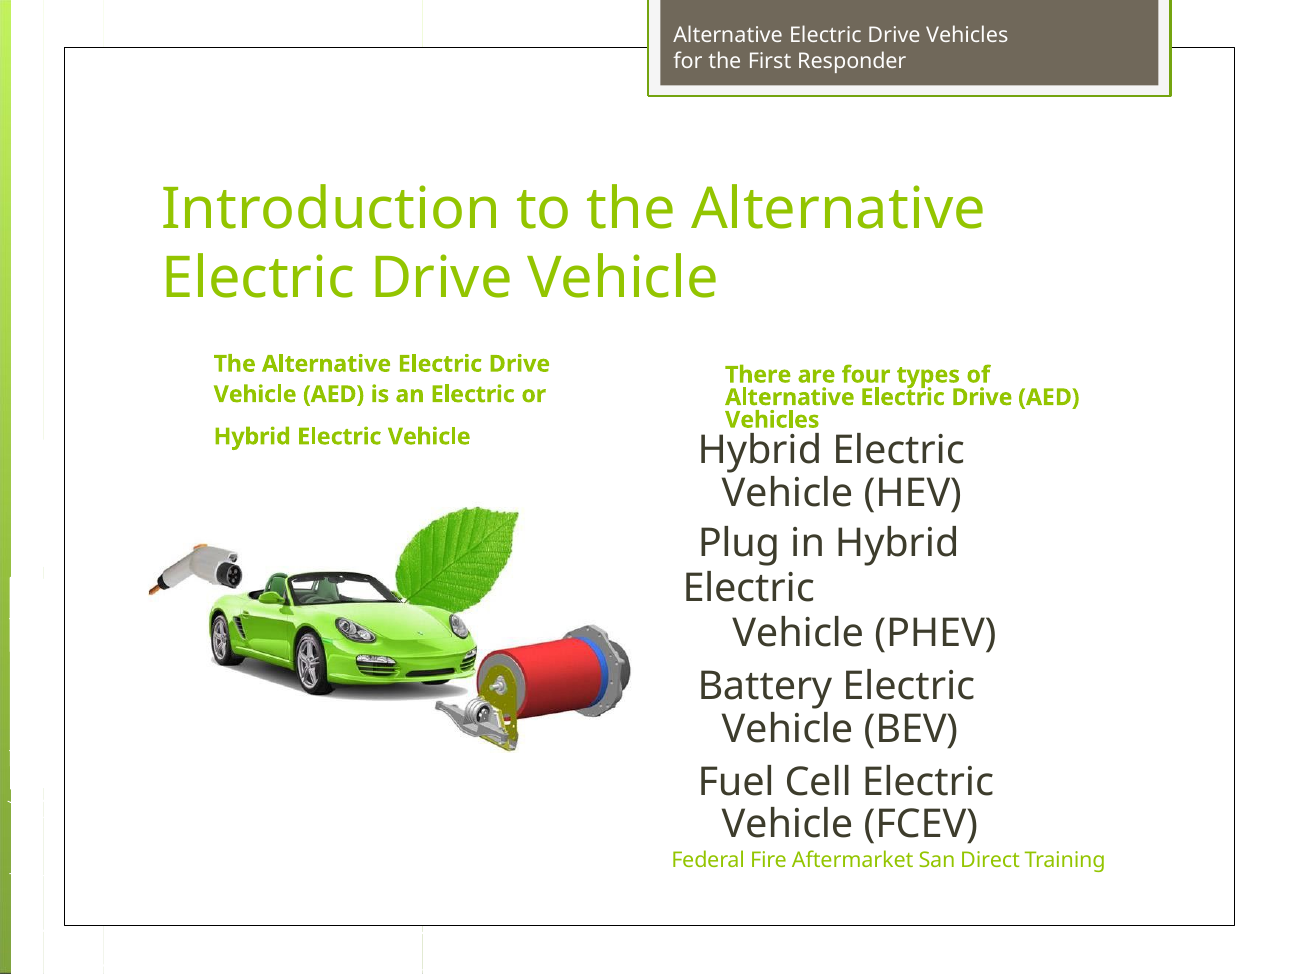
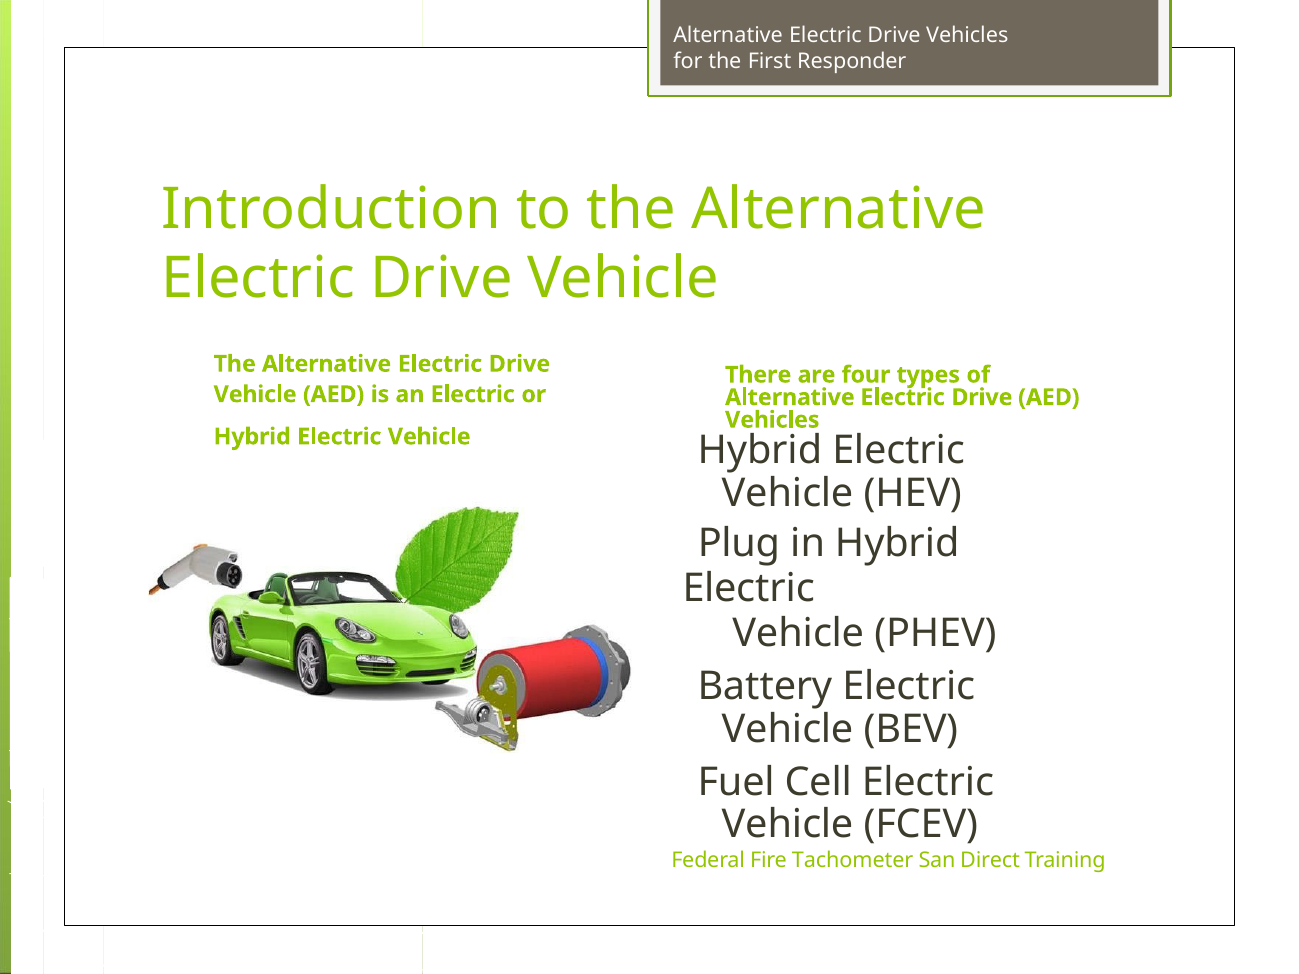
Aftermarket: Aftermarket -> Tachometer
